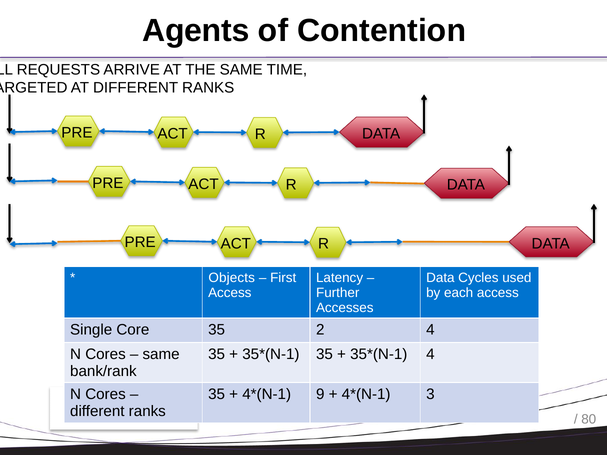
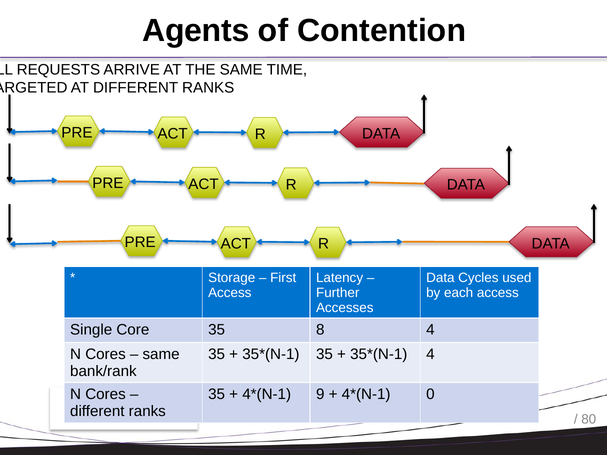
Objects: Objects -> Storage
2: 2 -> 8
3: 3 -> 0
